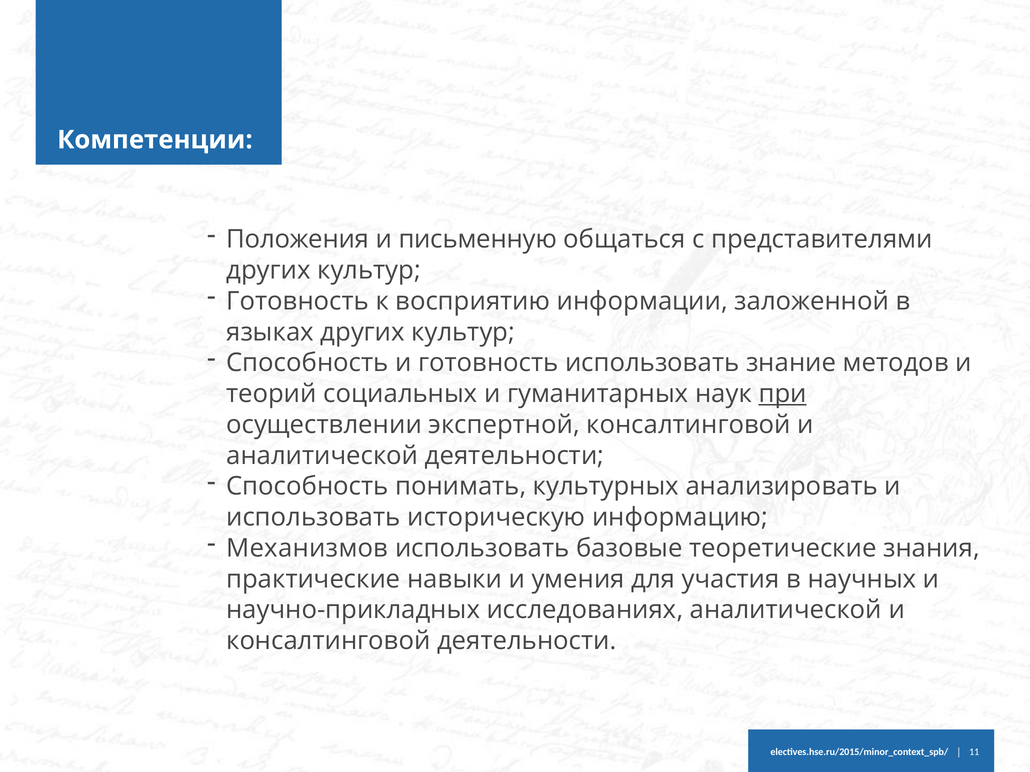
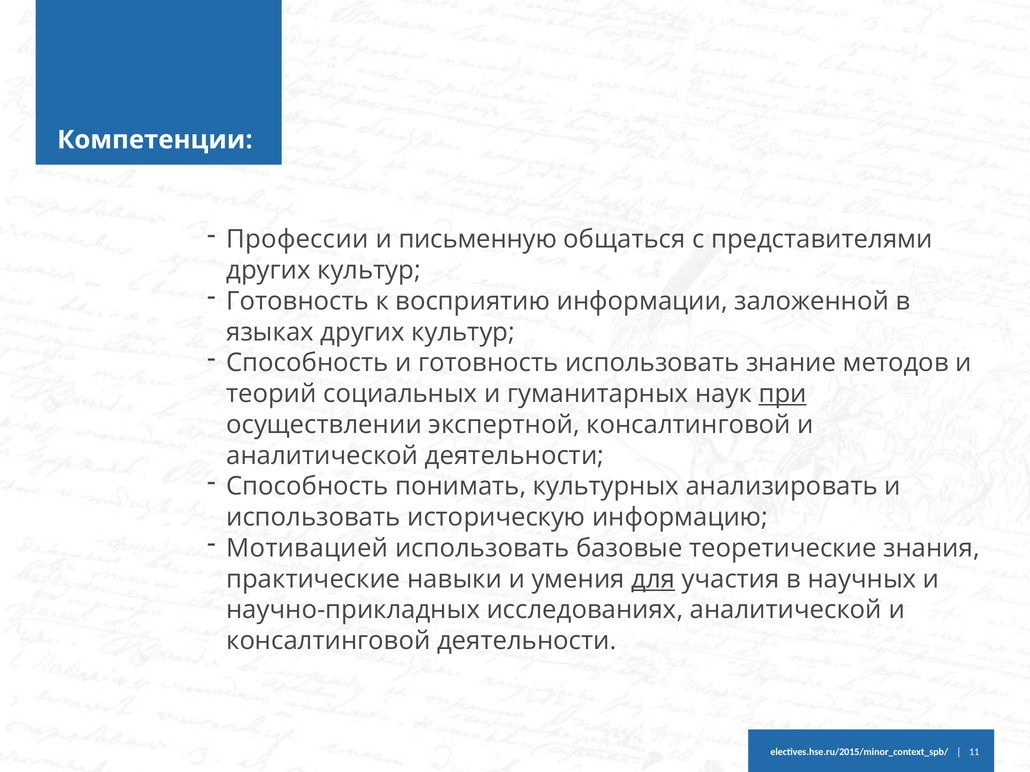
Положения: Положения -> Профессии
Механизмов: Механизмов -> Мотивацией
для underline: none -> present
